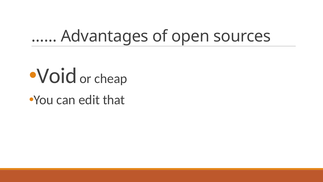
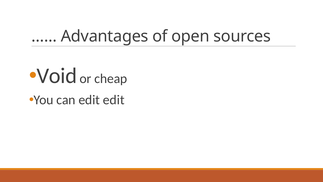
edit that: that -> edit
